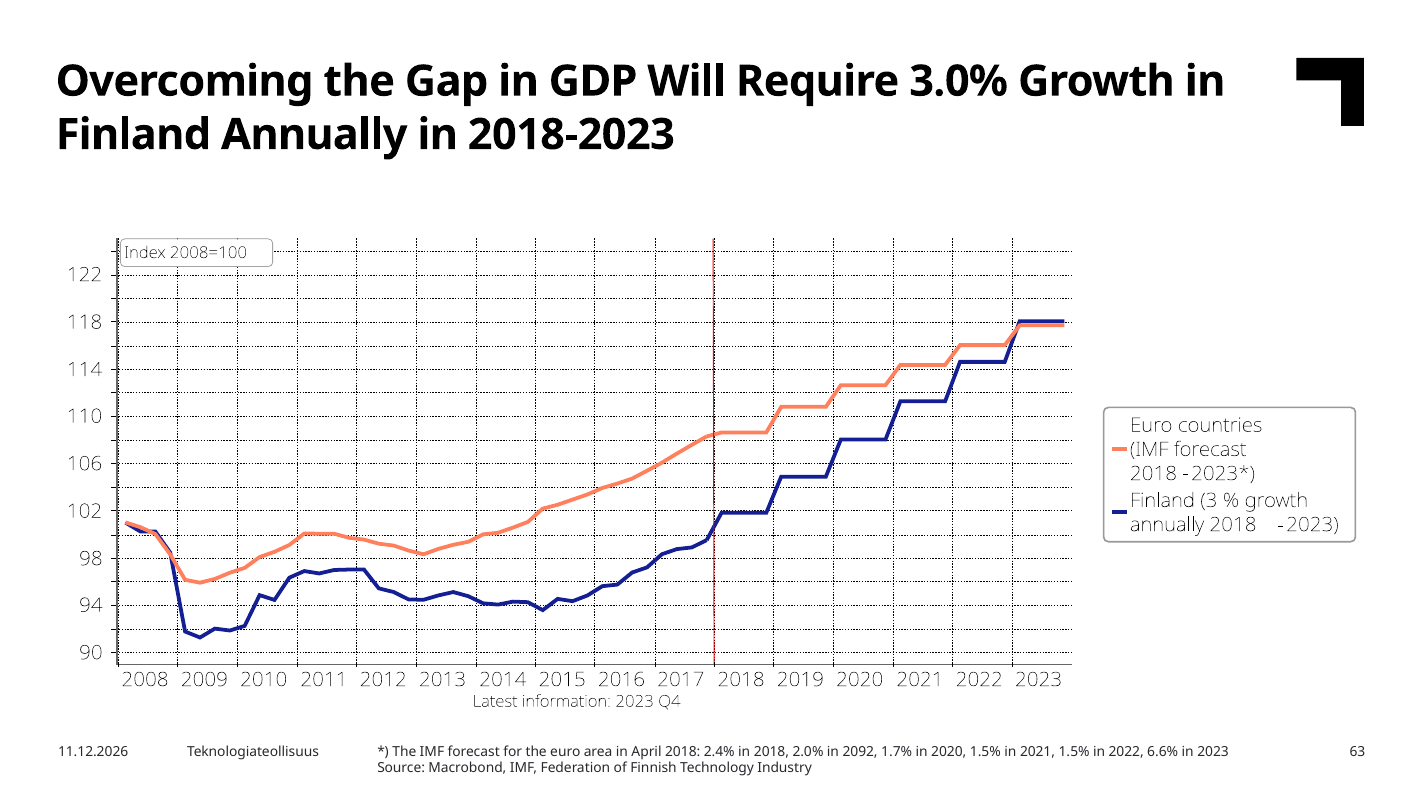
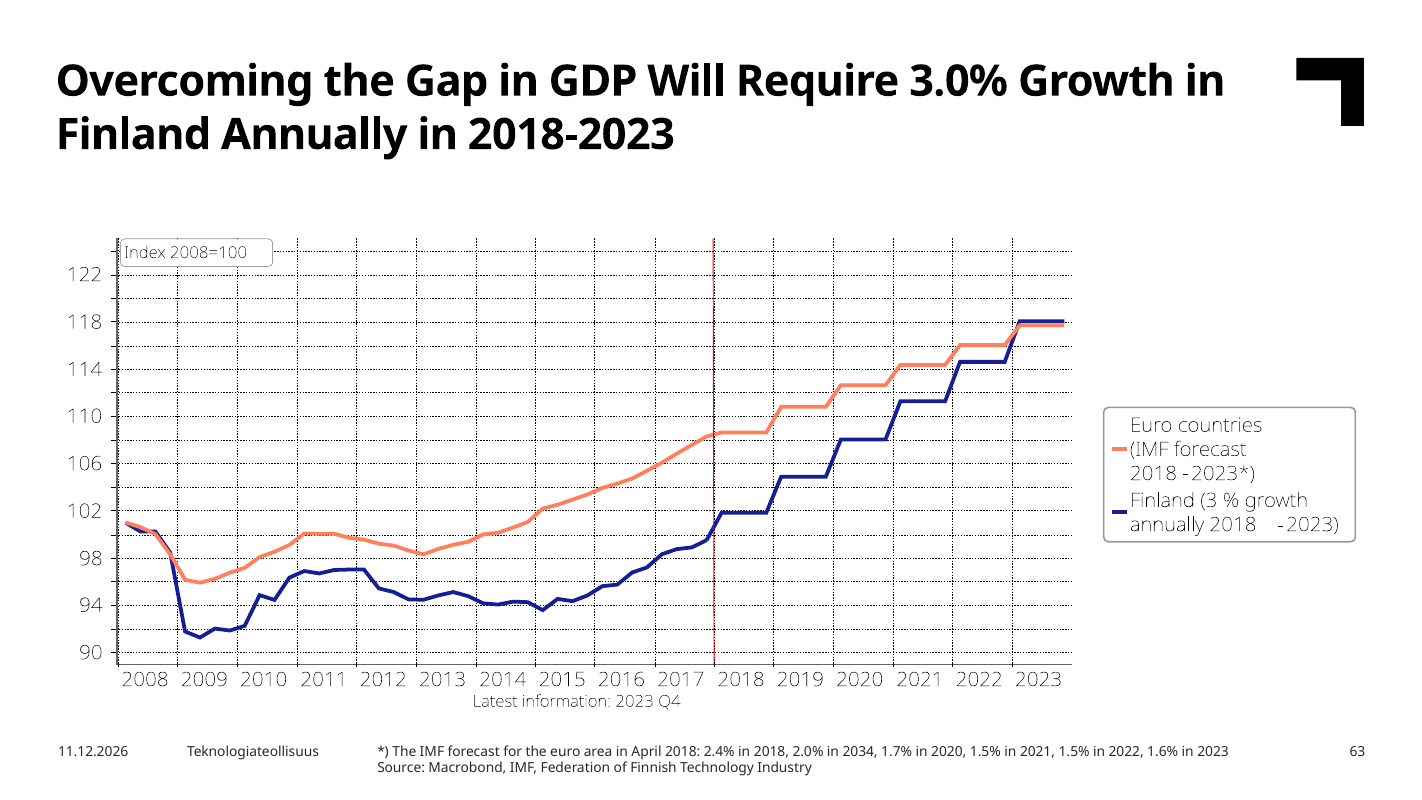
2092: 2092 -> 2034
6.6%: 6.6% -> 1.6%
